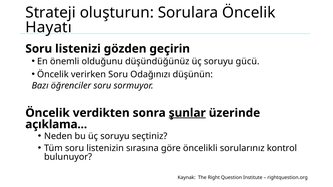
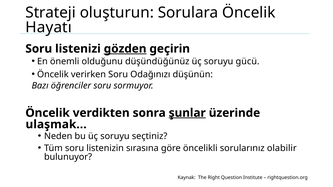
gözden underline: none -> present
açıklama: açıklama -> ulaşmak
kontrol: kontrol -> olabilir
